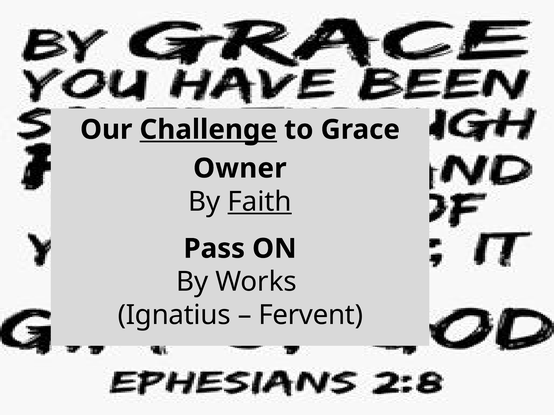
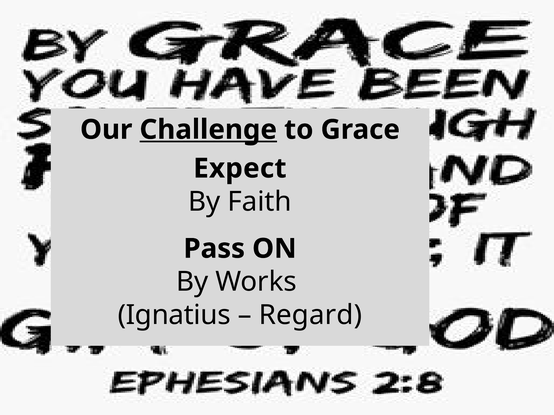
Owner: Owner -> Expect
Faith underline: present -> none
Fervent: Fervent -> Regard
